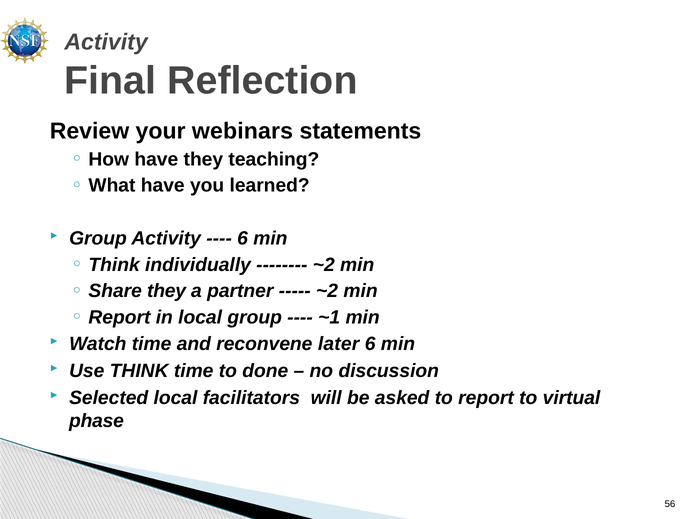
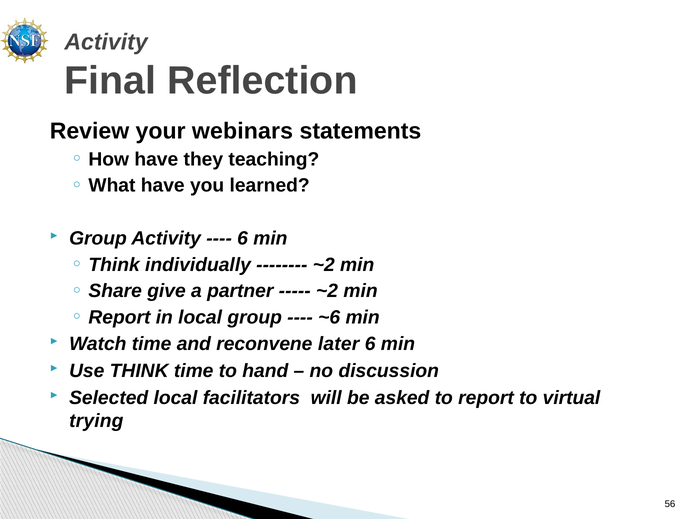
Share they: they -> give
~1: ~1 -> ~6
done: done -> hand
phase: phase -> trying
